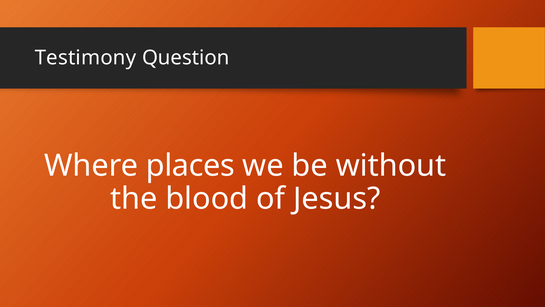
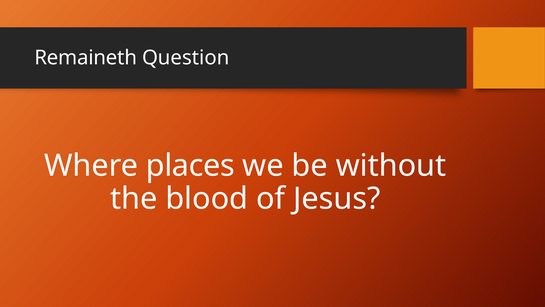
Testimony: Testimony -> Remaineth
